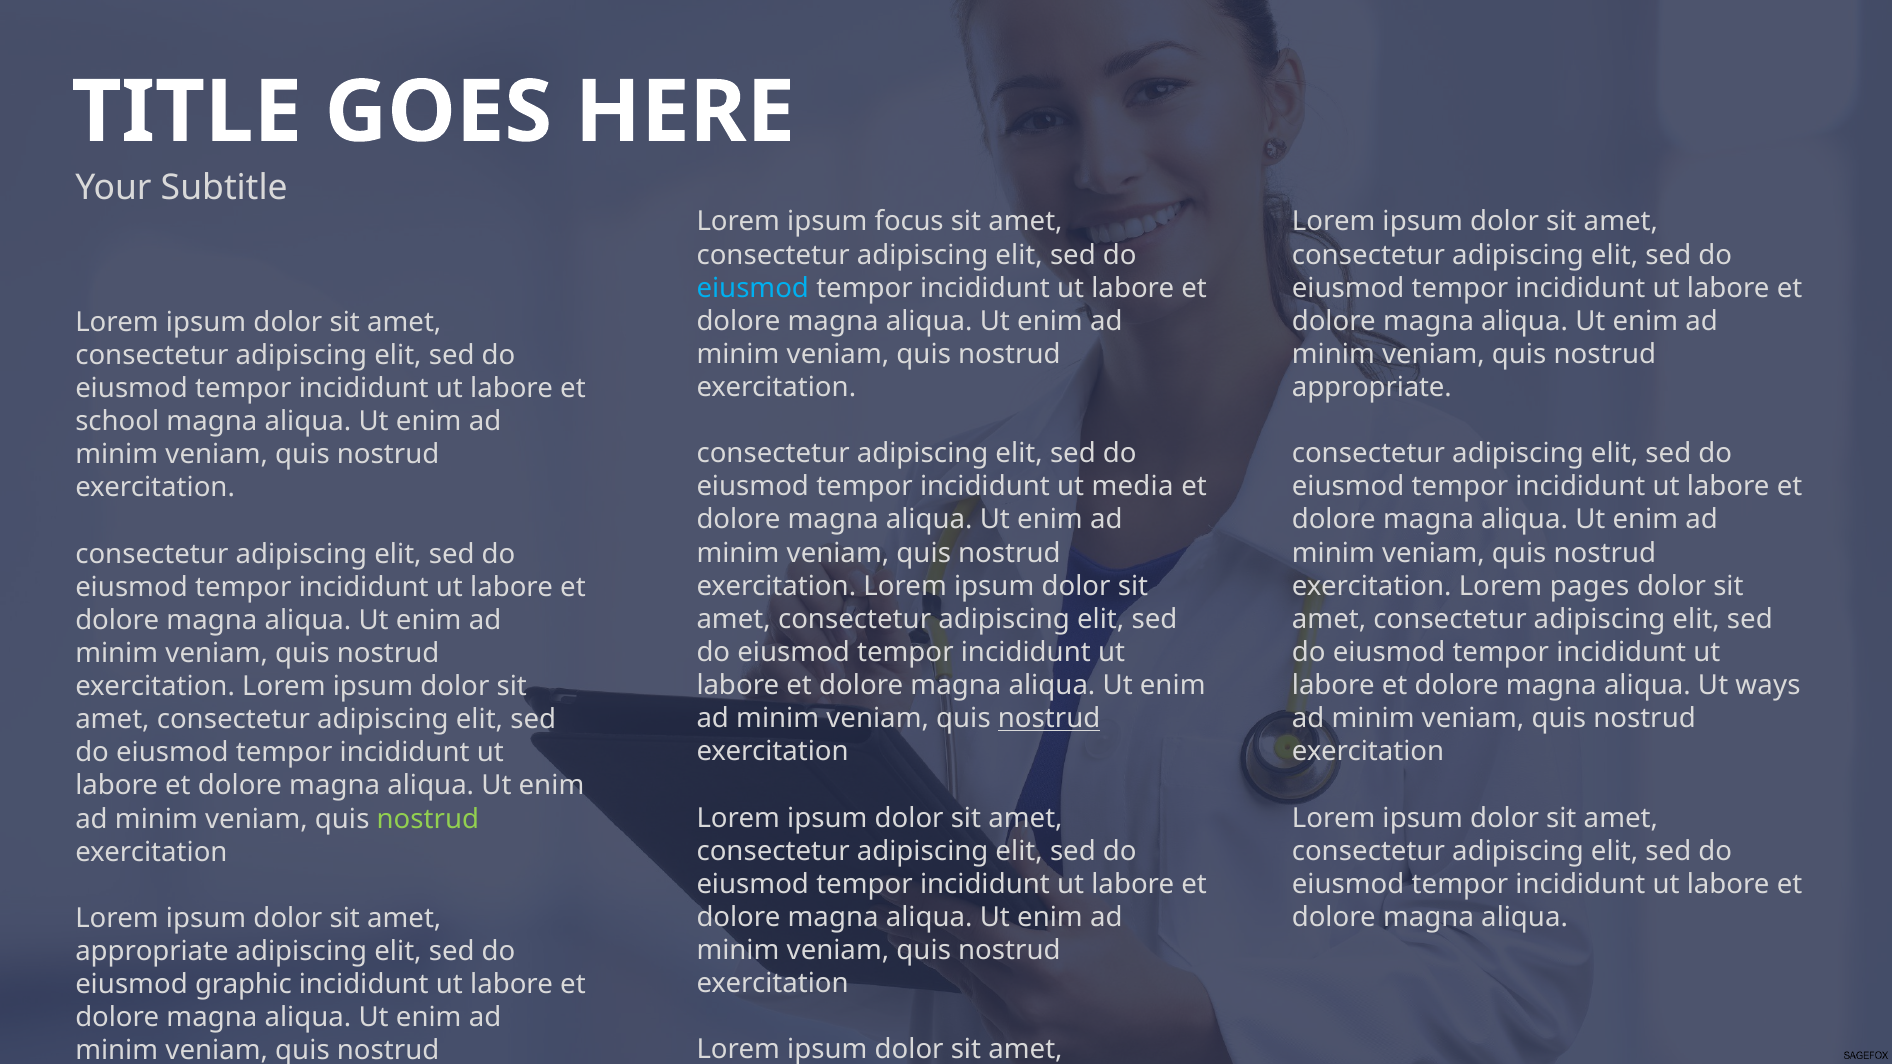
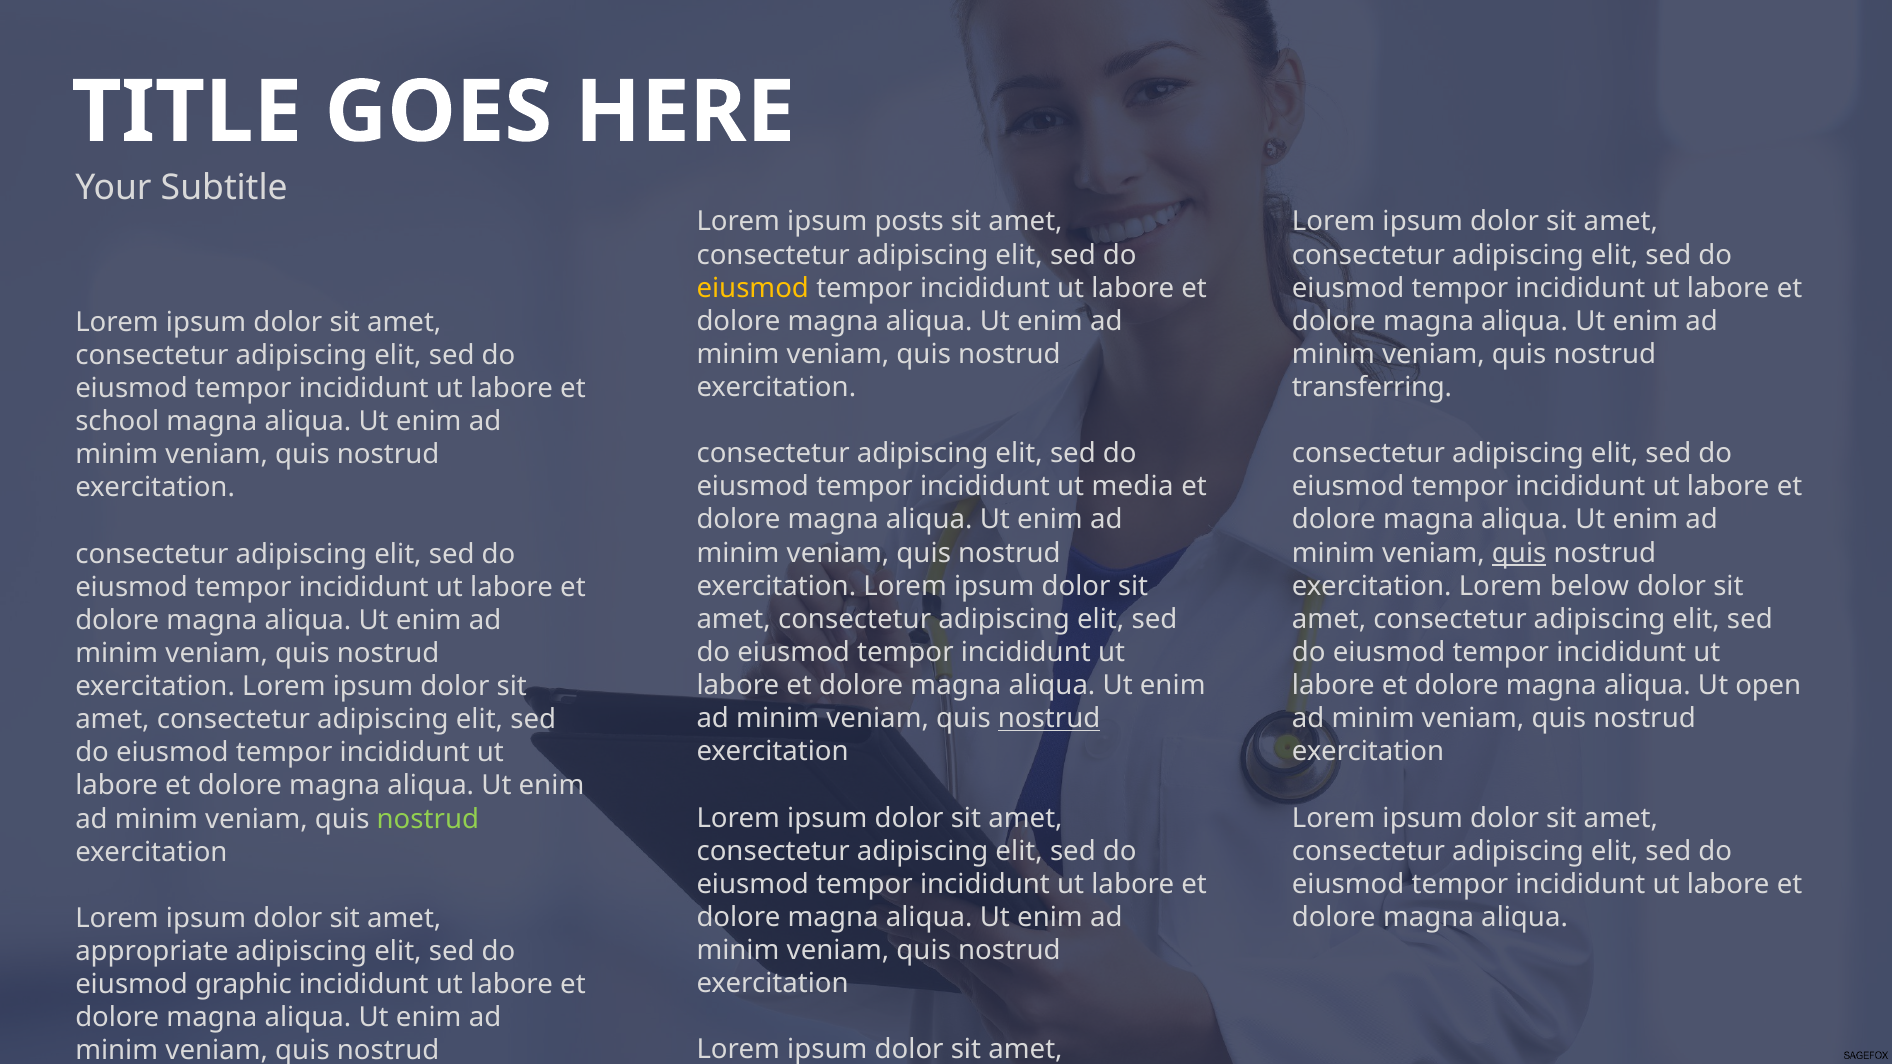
focus: focus -> posts
eiusmod at (753, 288) colour: light blue -> yellow
appropriate at (1372, 387): appropriate -> transferring
quis at (1519, 553) underline: none -> present
pages: pages -> below
ways: ways -> open
